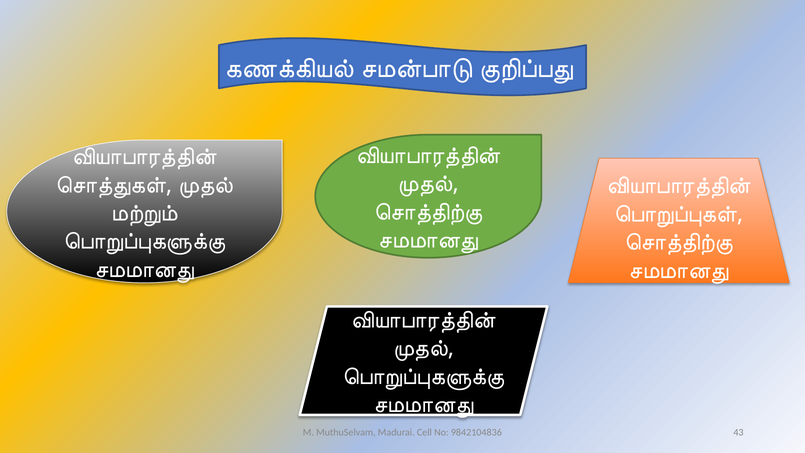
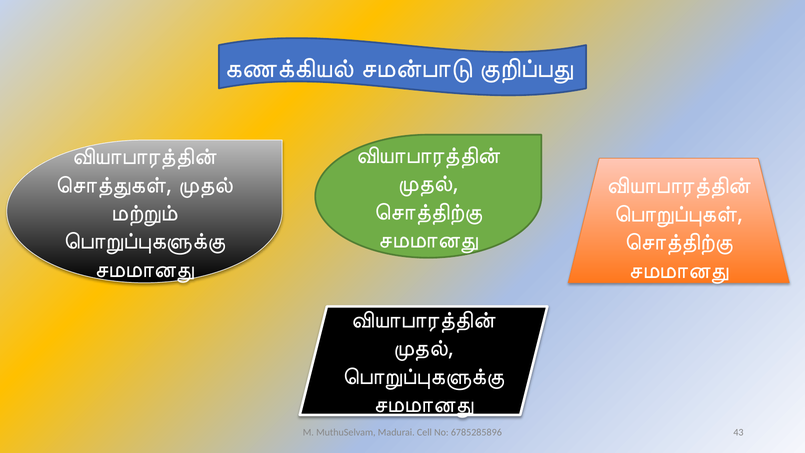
9842104836: 9842104836 -> 6785285896
